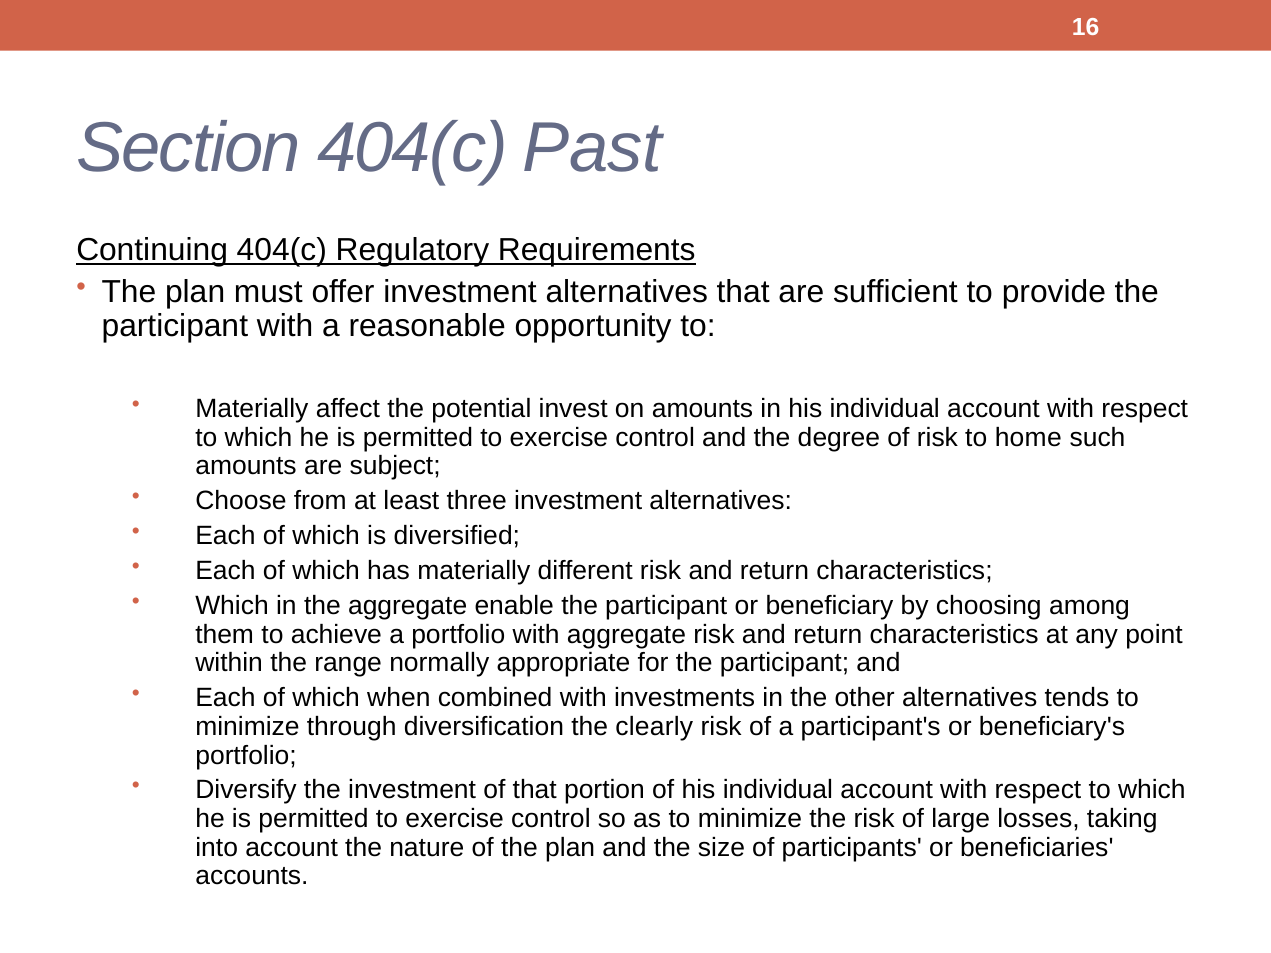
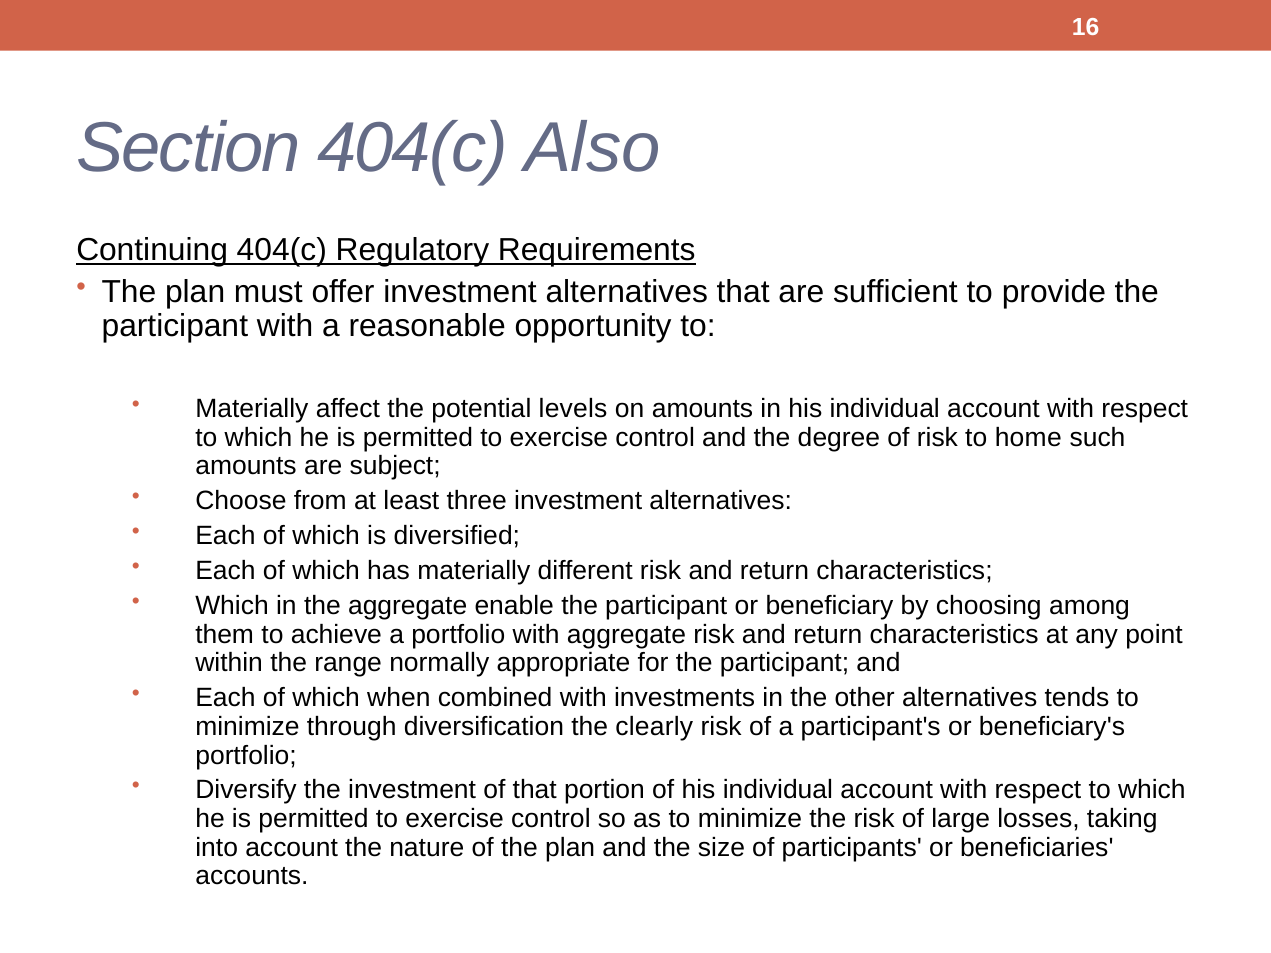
Past: Past -> Also
invest: invest -> levels
